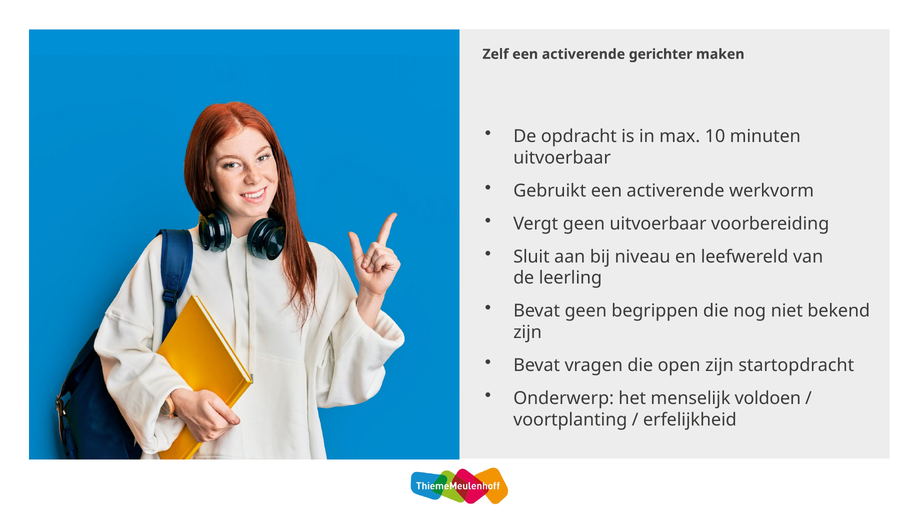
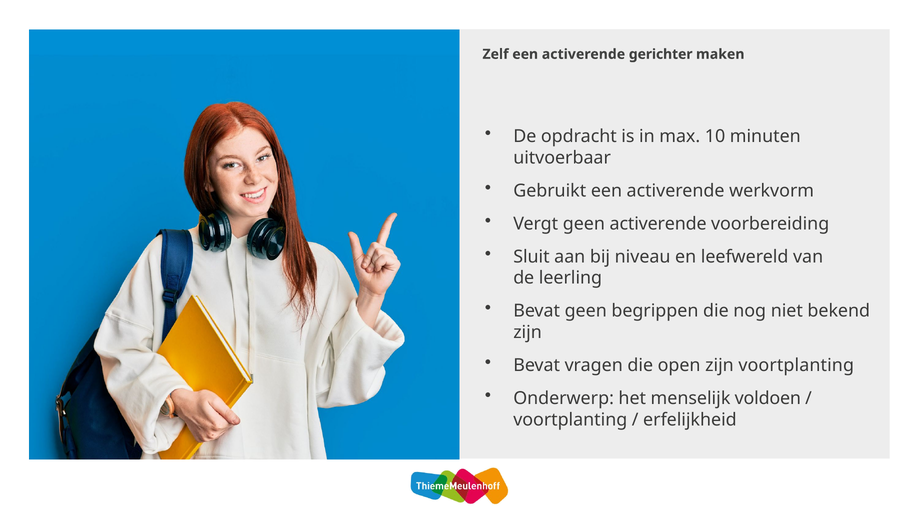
geen uitvoerbaar: uitvoerbaar -> activerende
zijn startopdracht: startopdracht -> voortplanting
